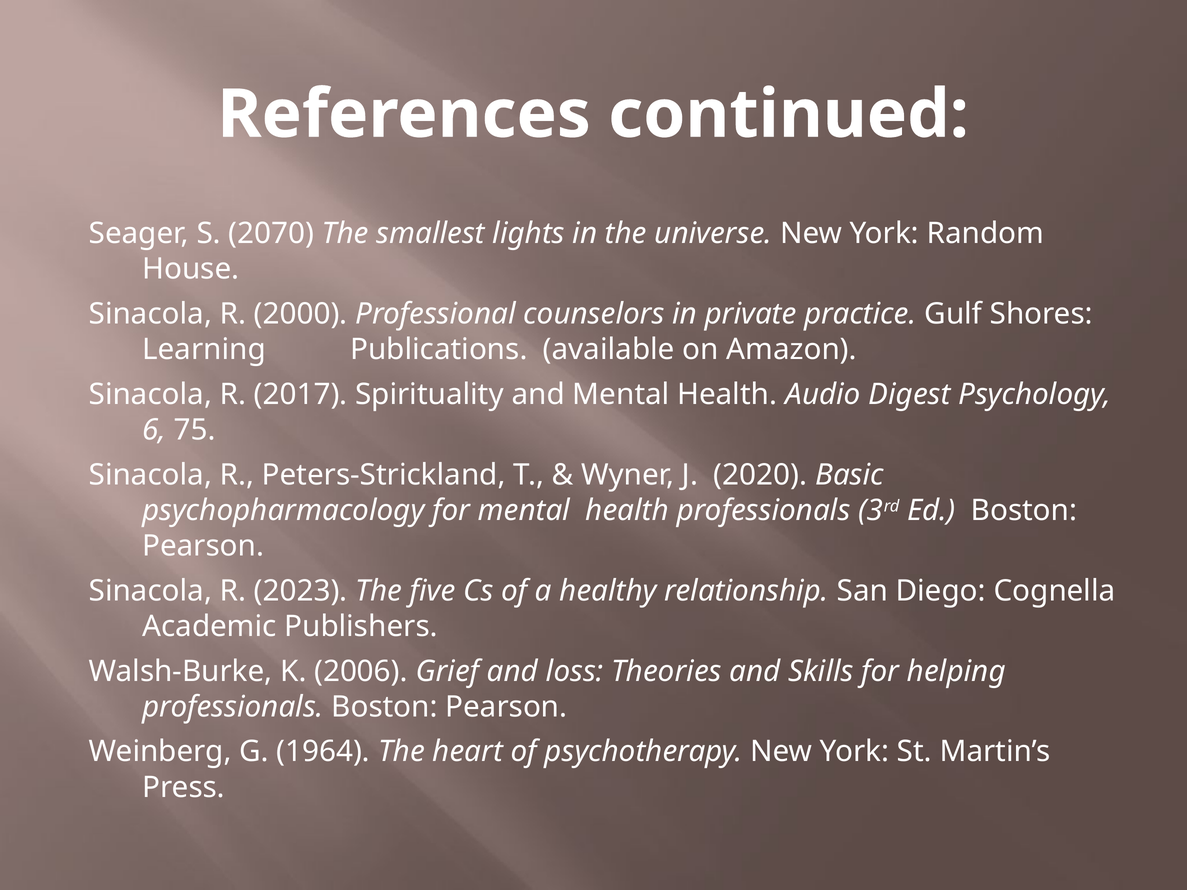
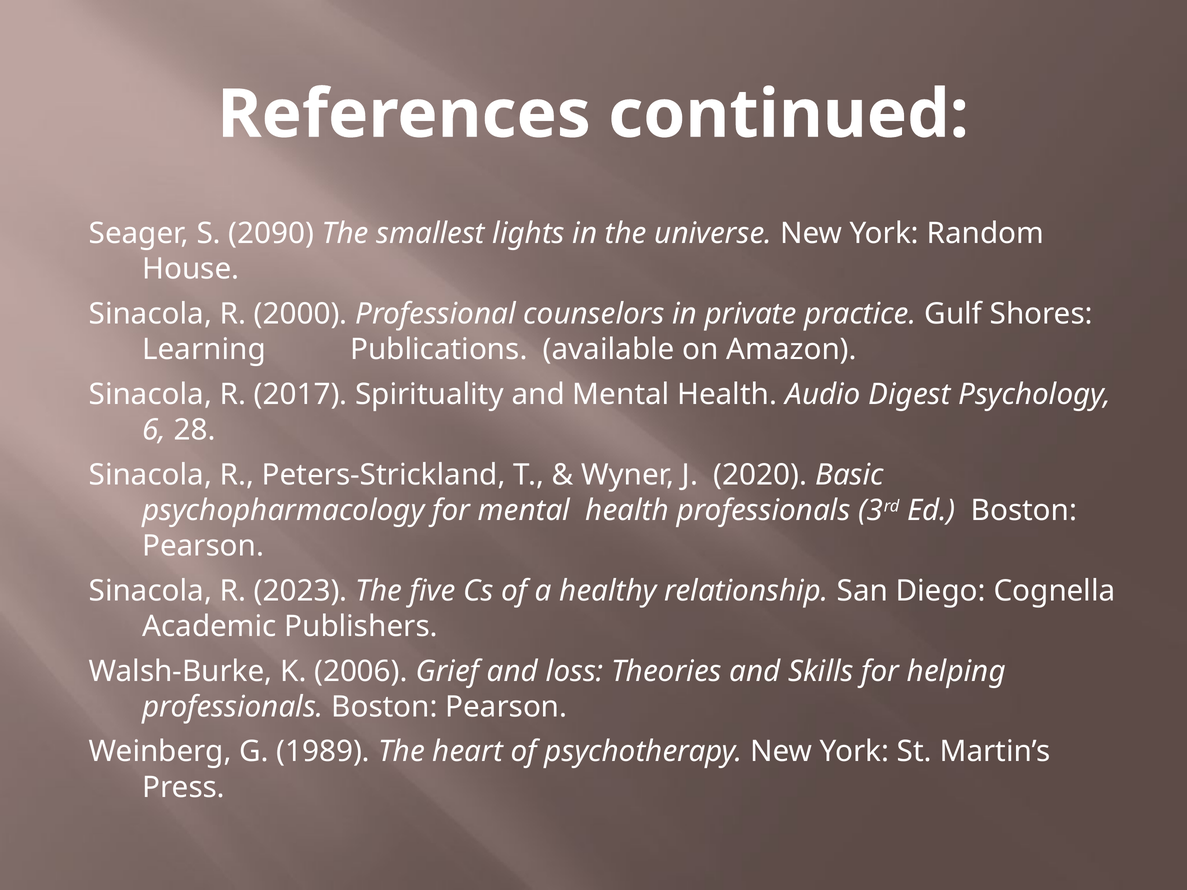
2070: 2070 -> 2090
75: 75 -> 28
1964: 1964 -> 1989
